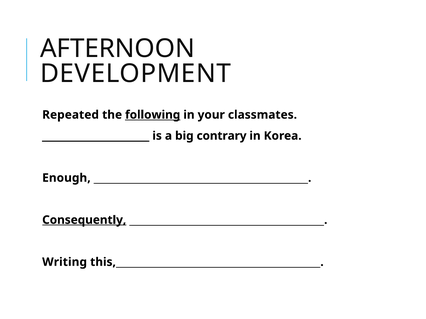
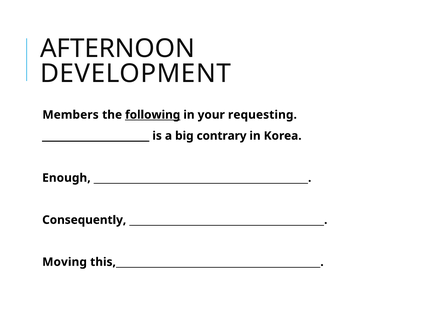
Repeated: Repeated -> Members
classmates: classmates -> requesting
Consequently underline: present -> none
Writing: Writing -> Moving
